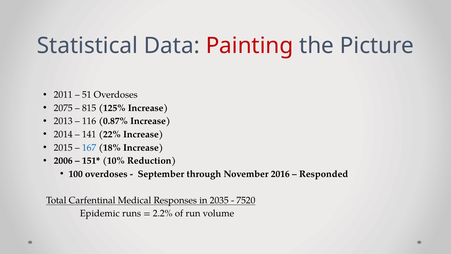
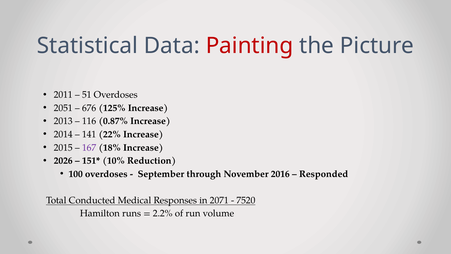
2075: 2075 -> 2051
815: 815 -> 676
167 colour: blue -> purple
2006: 2006 -> 2026
Carfentinal: Carfentinal -> Conducted
2035: 2035 -> 2071
Epidemic: Epidemic -> Hamilton
